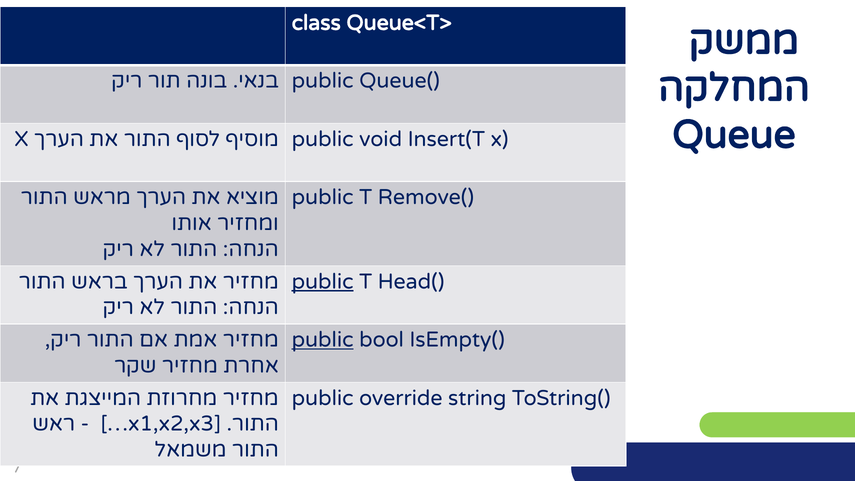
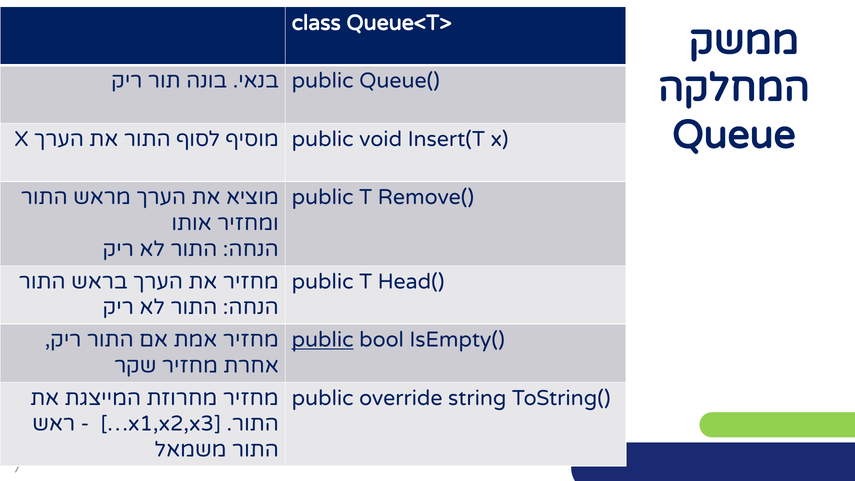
public at (323, 282) underline: present -> none
